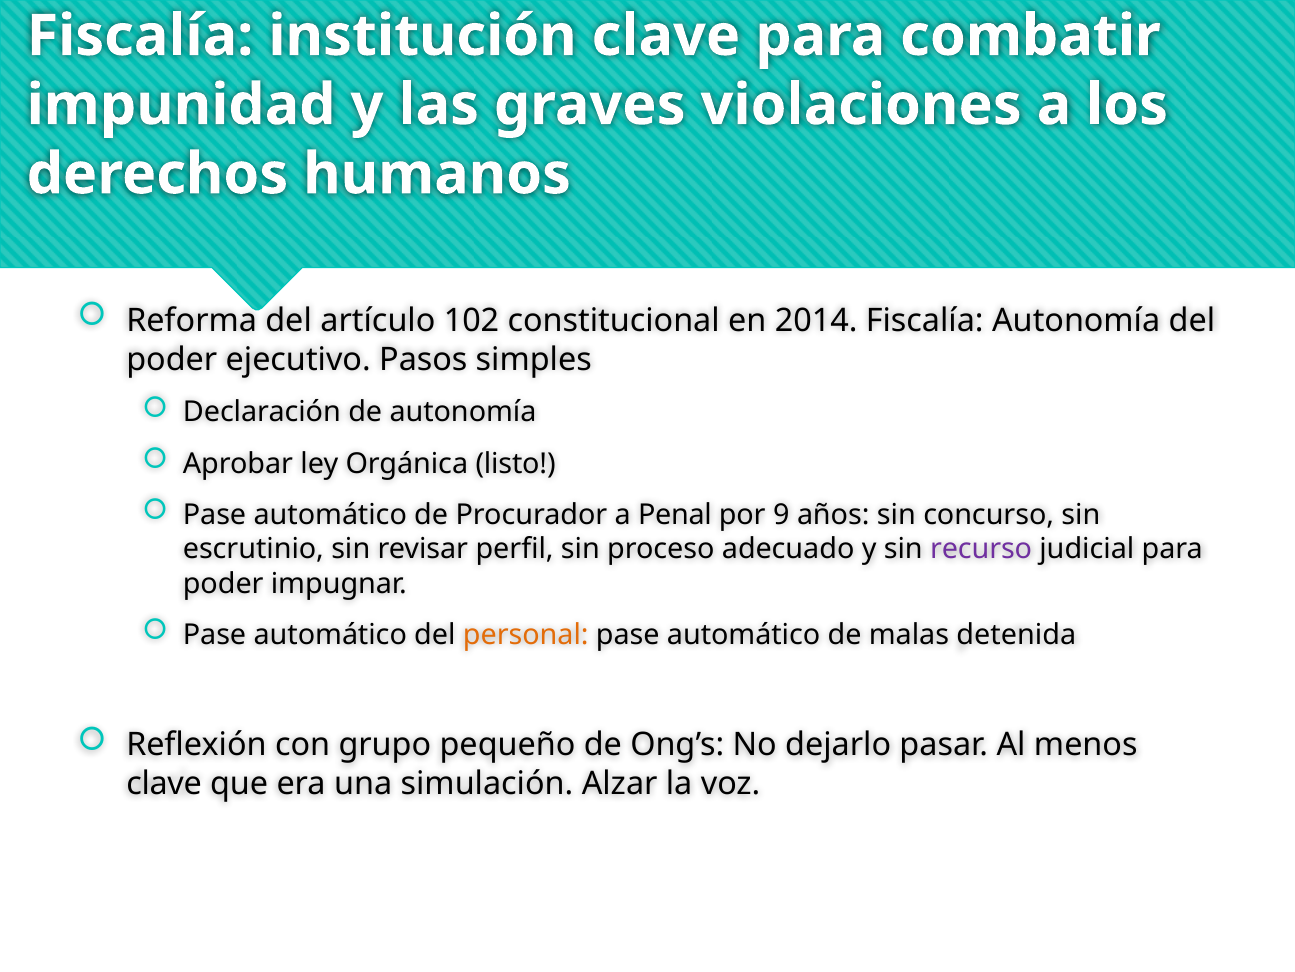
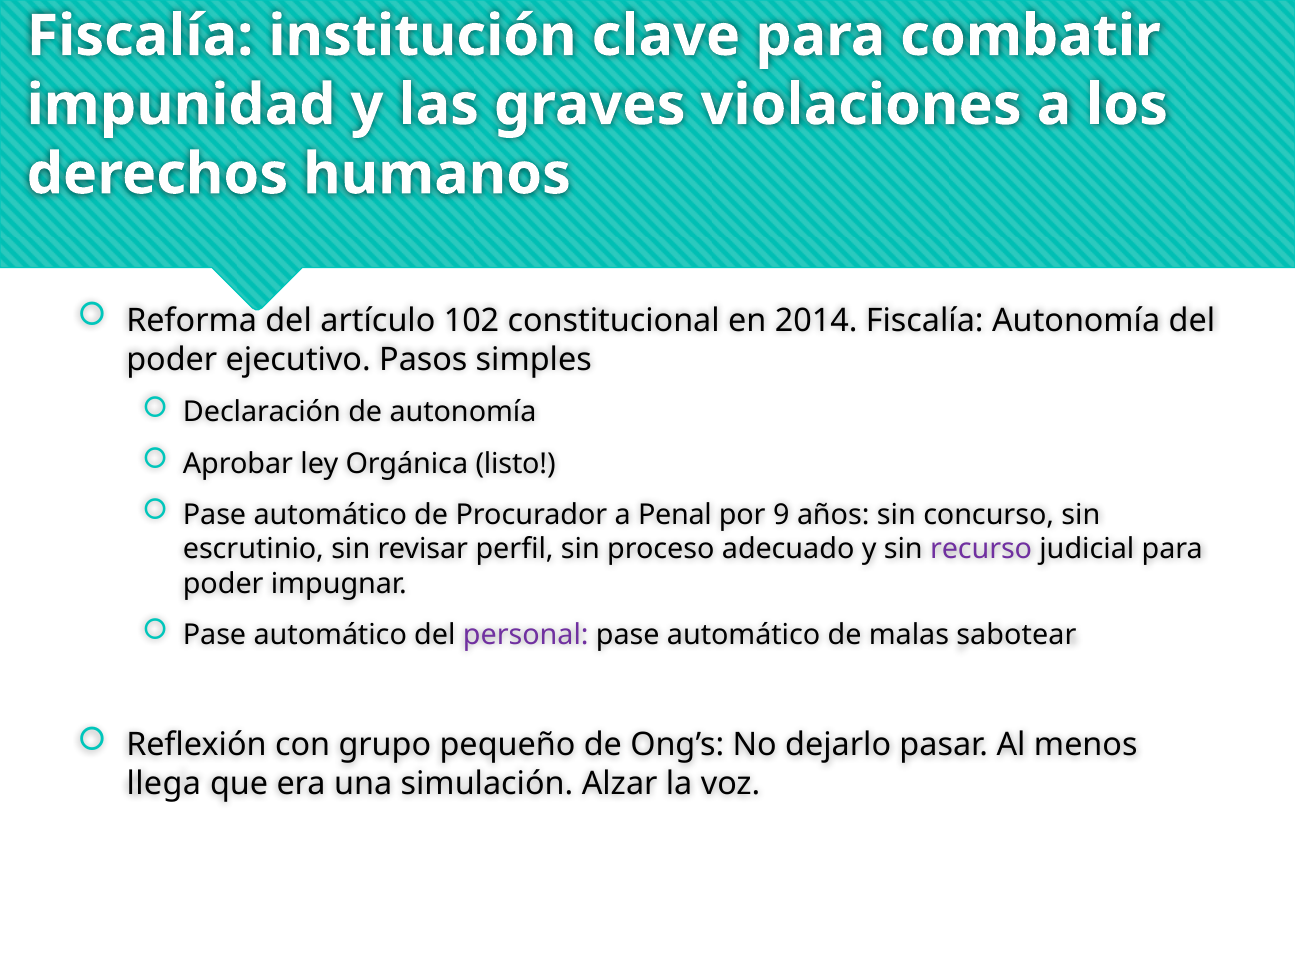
personal colour: orange -> purple
detenida: detenida -> sabotear
clave at (164, 783): clave -> llega
